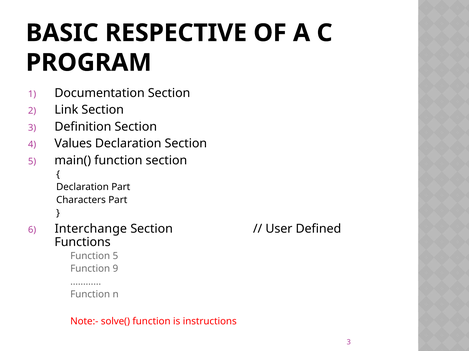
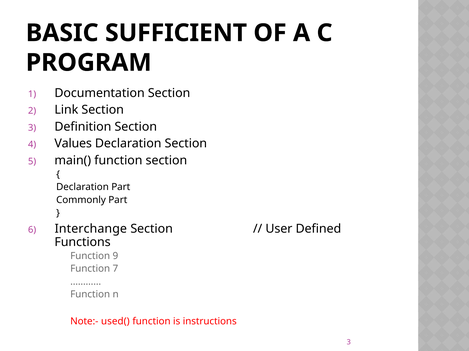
RESPECTIVE: RESPECTIVE -> SUFFICIENT
Characters: Characters -> Commonly
Function 5: 5 -> 9
9: 9 -> 7
solve(: solve( -> used(
